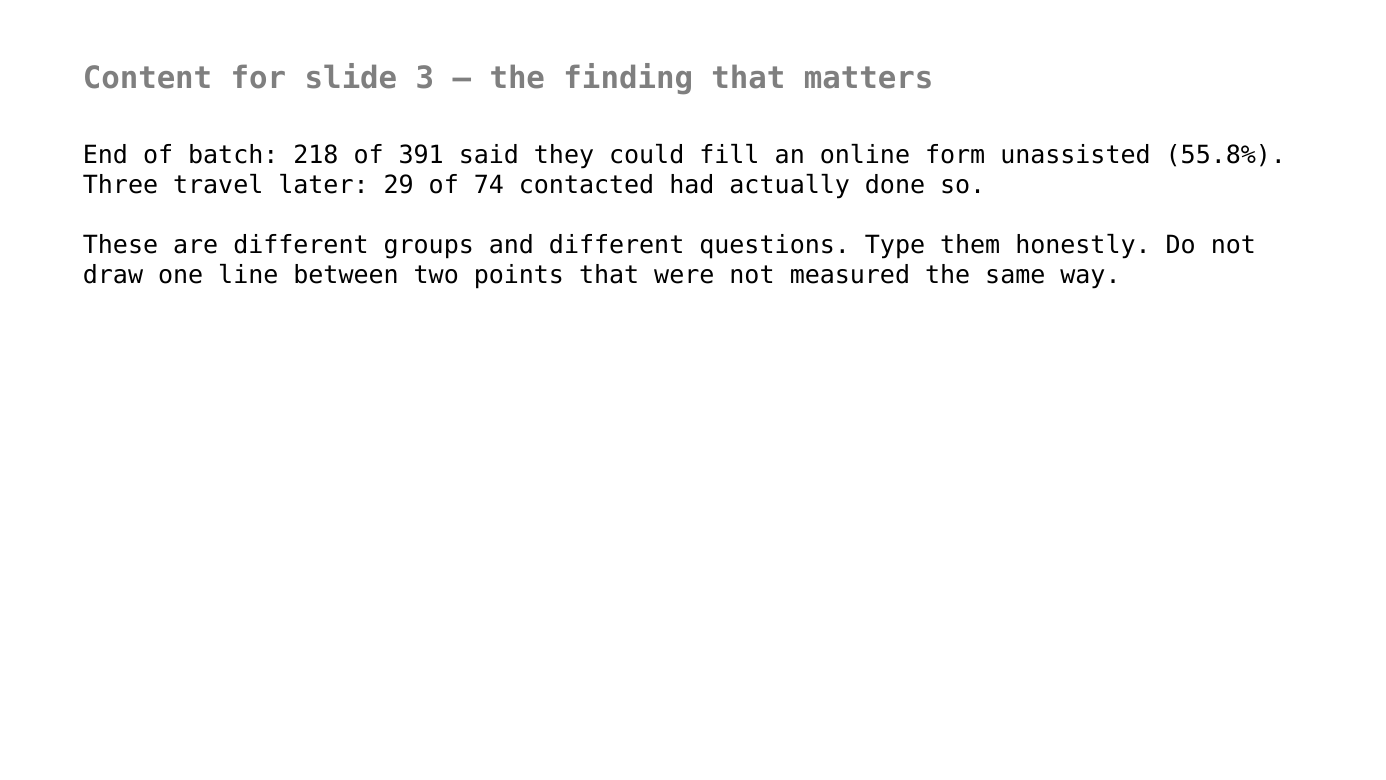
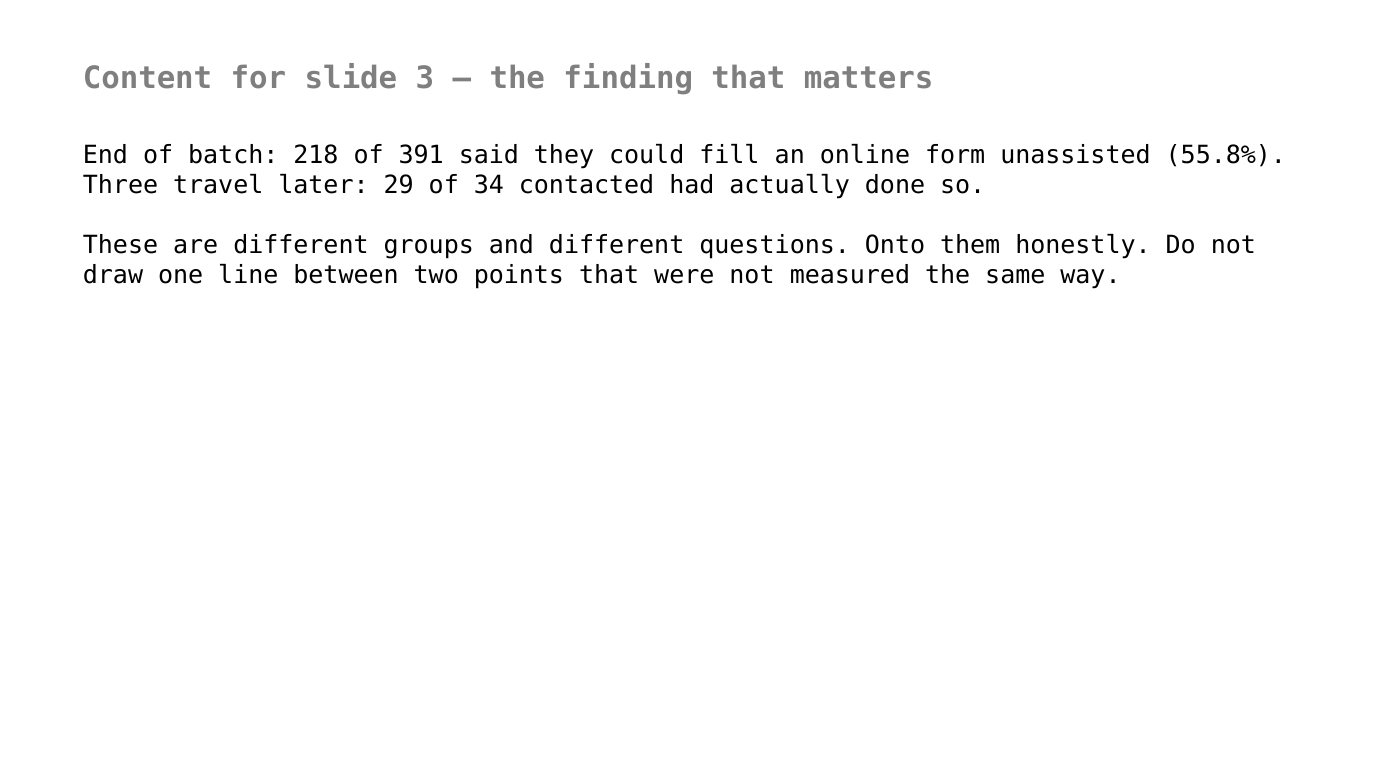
74: 74 -> 34
Type: Type -> Onto
